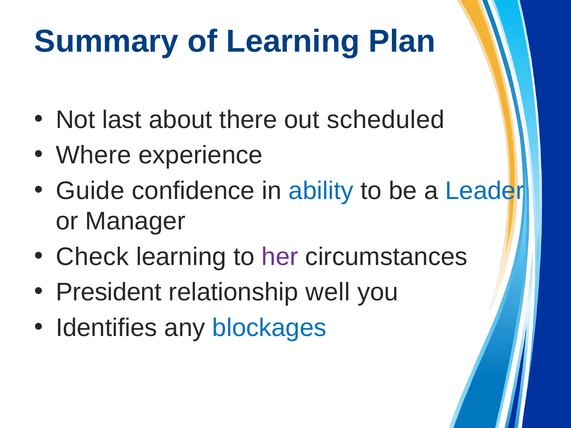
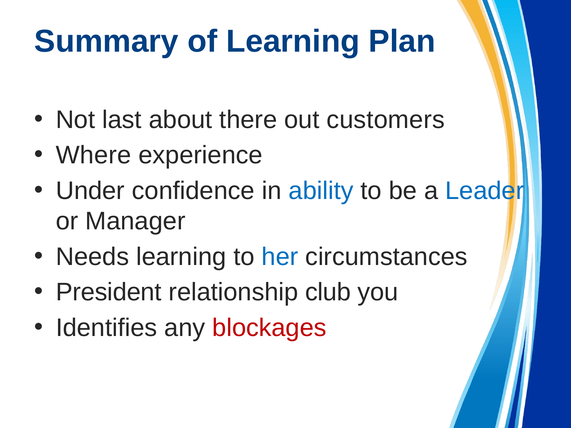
scheduled: scheduled -> customers
Guide: Guide -> Under
Check: Check -> Needs
her colour: purple -> blue
well: well -> club
blockages colour: blue -> red
